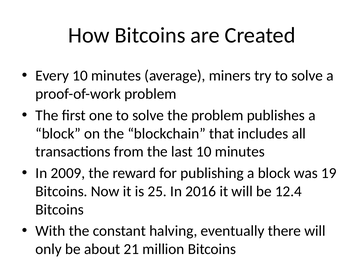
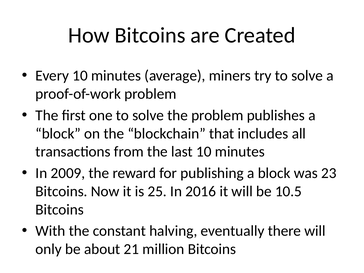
19: 19 -> 23
12.4: 12.4 -> 10.5
